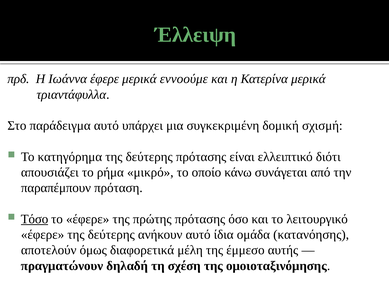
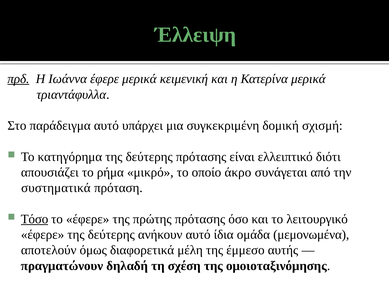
πρδ underline: none -> present
εννοούμε: εννοούμε -> κειμενική
κάνω: κάνω -> άκρο
παραπέμπουν: παραπέμπουν -> συστηματικά
κατανόησης: κατανόησης -> μεμονωμένα
